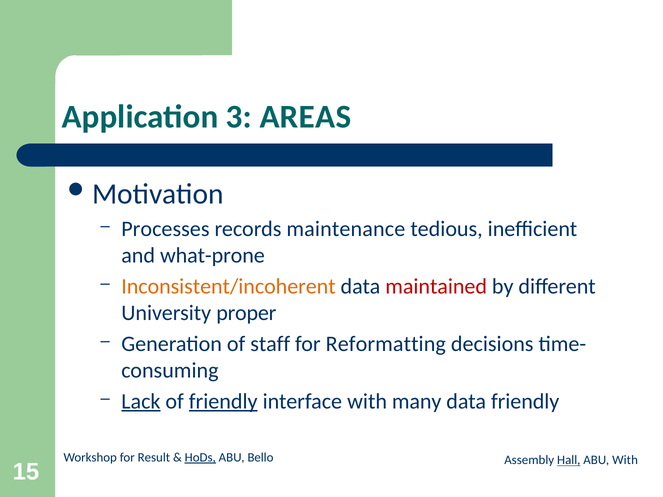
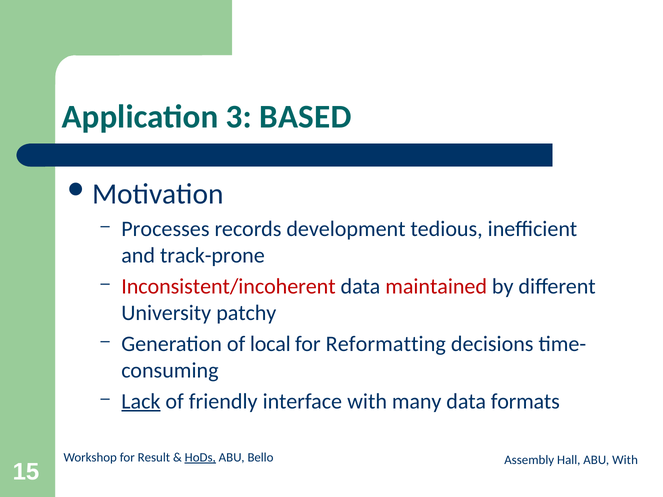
AREAS: AREAS -> BASED
maintenance: maintenance -> development
what-prone: what-prone -> track-prone
Inconsistent/incoherent colour: orange -> red
proper: proper -> patchy
staff: staff -> local
friendly at (223, 402) underline: present -> none
data friendly: friendly -> formats
Hall underline: present -> none
